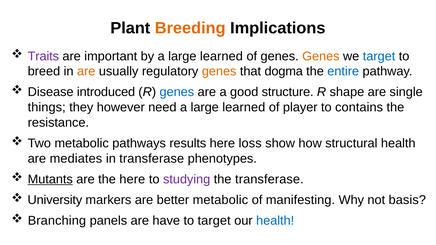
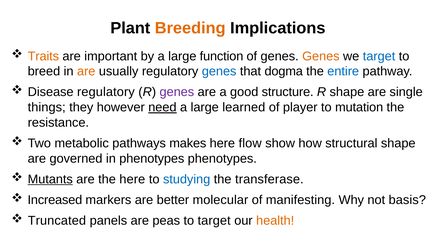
Traits colour: purple -> orange
by a large learned: learned -> function
genes at (219, 71) colour: orange -> blue
Disease introduced: introduced -> regulatory
genes at (177, 92) colour: blue -> purple
need underline: none -> present
contains: contains -> mutation
results: results -> makes
loss: loss -> flow
structural health: health -> shape
mediates: mediates -> governed
in transferase: transferase -> phenotypes
studying colour: purple -> blue
University: University -> Increased
better metabolic: metabolic -> molecular
Branching: Branching -> Truncated
have: have -> peas
health at (275, 221) colour: blue -> orange
